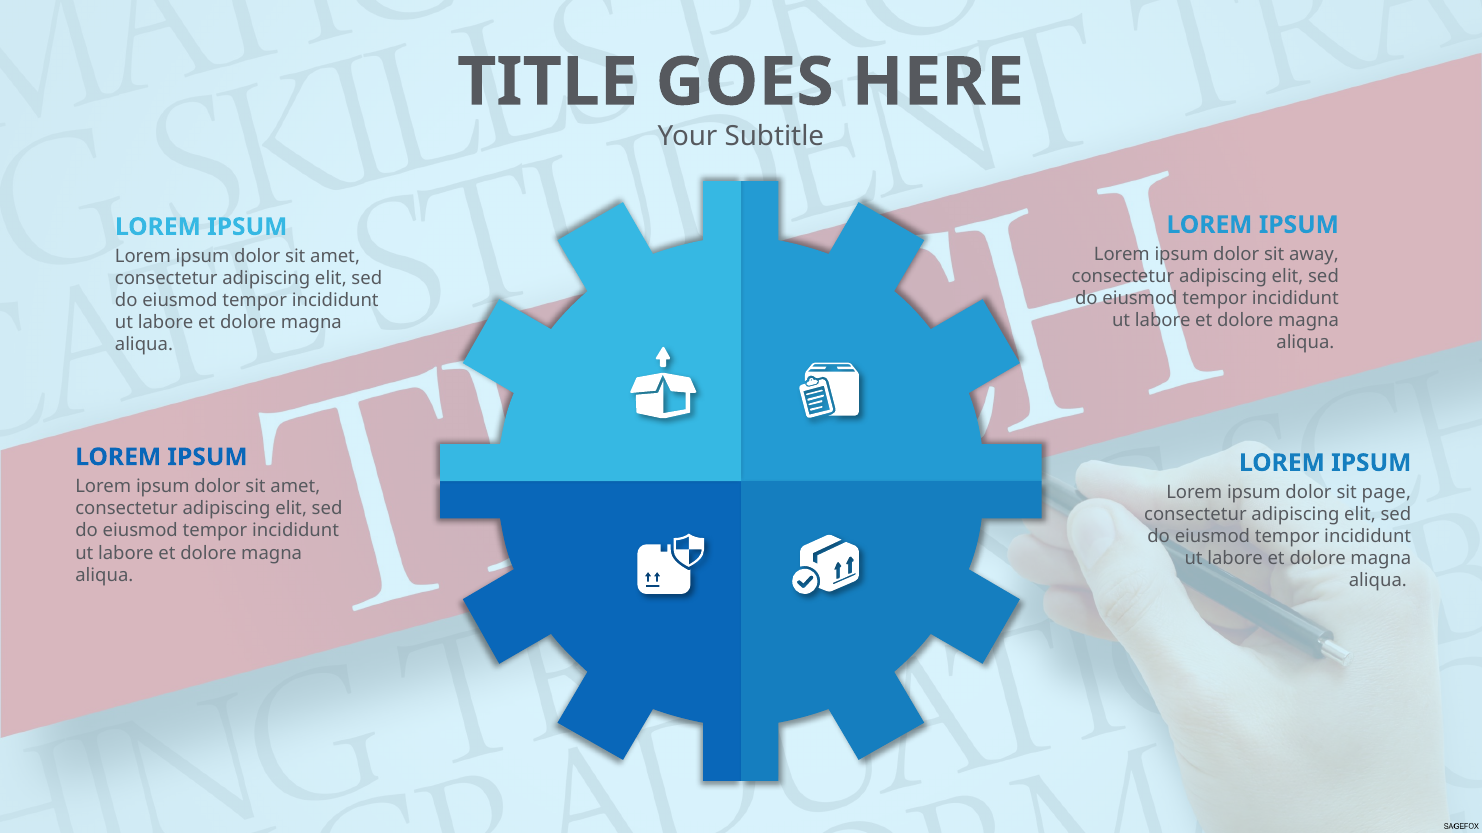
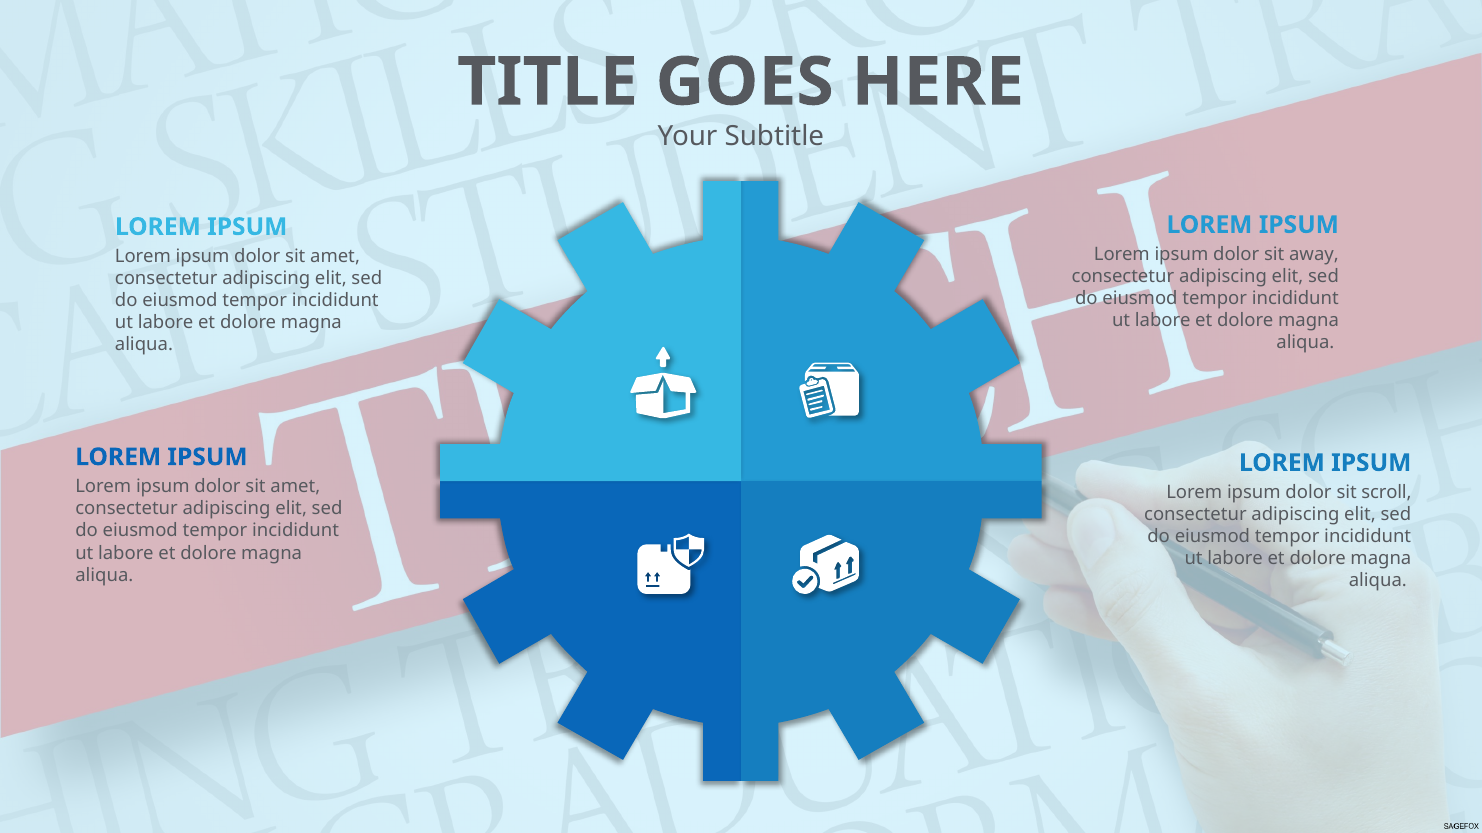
page: page -> scroll
